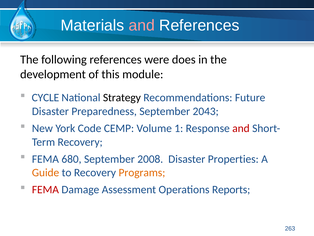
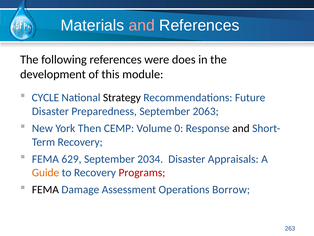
2043: 2043 -> 2063
Code: Code -> Then
1: 1 -> 0
and at (241, 128) colour: red -> black
680: 680 -> 629
2008: 2008 -> 2034
Properties: Properties -> Appraisals
Programs colour: orange -> red
FEMA at (45, 189) colour: red -> black
Reports: Reports -> Borrow
